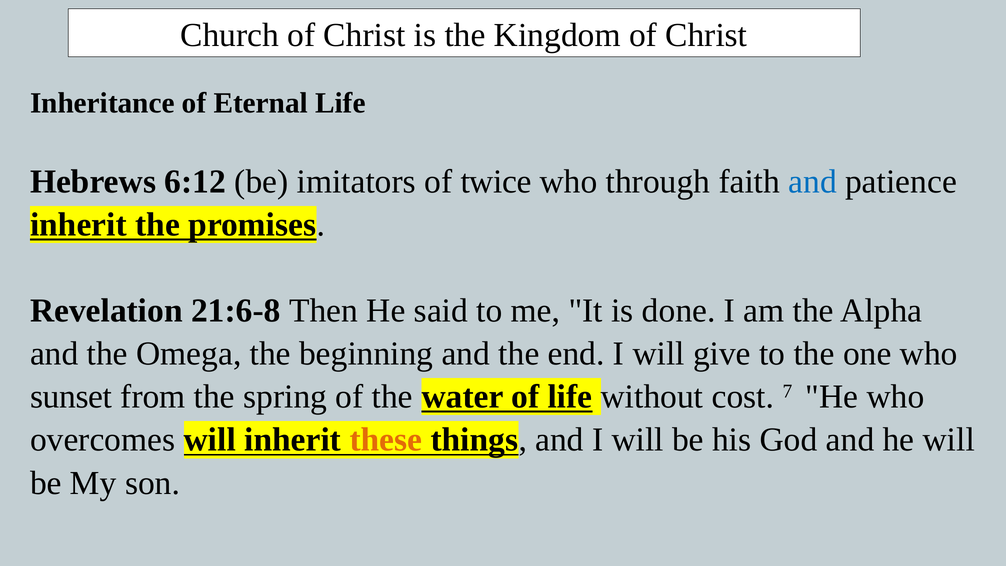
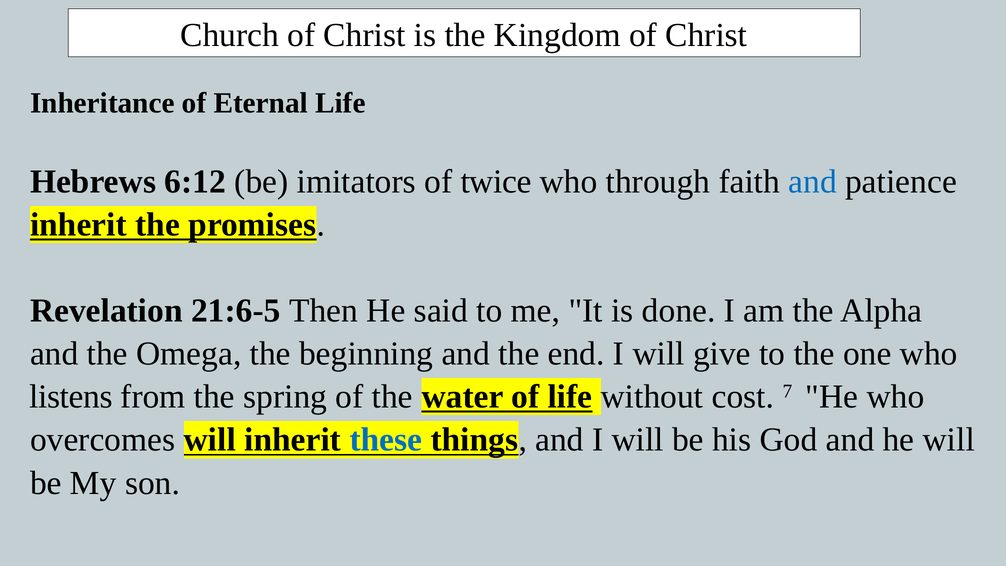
21:6-8: 21:6-8 -> 21:6-5
sunset: sunset -> listens
these colour: orange -> blue
